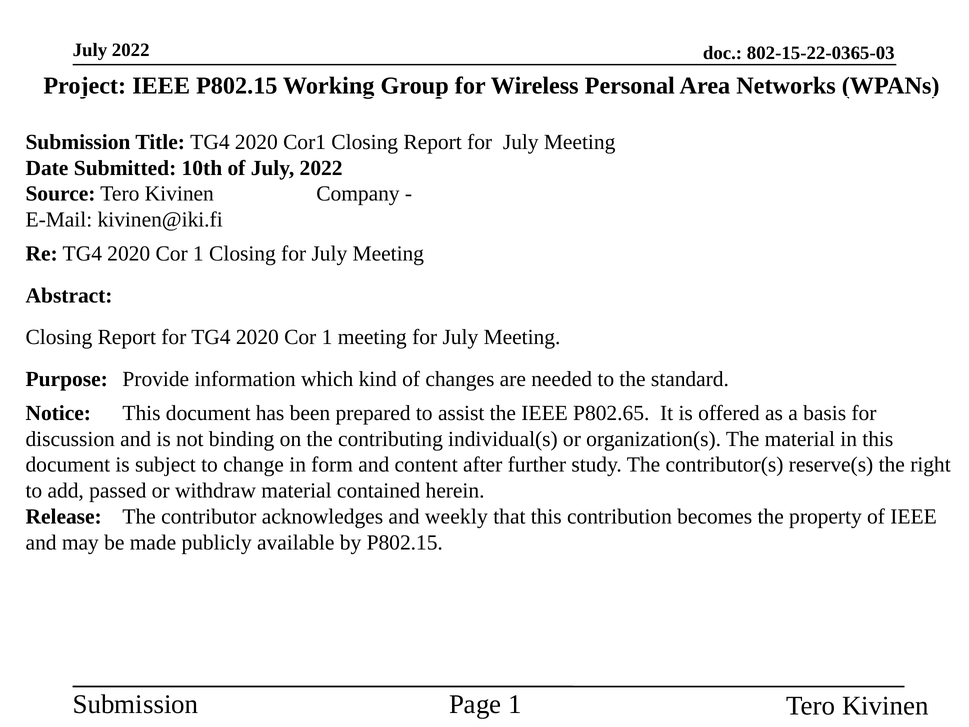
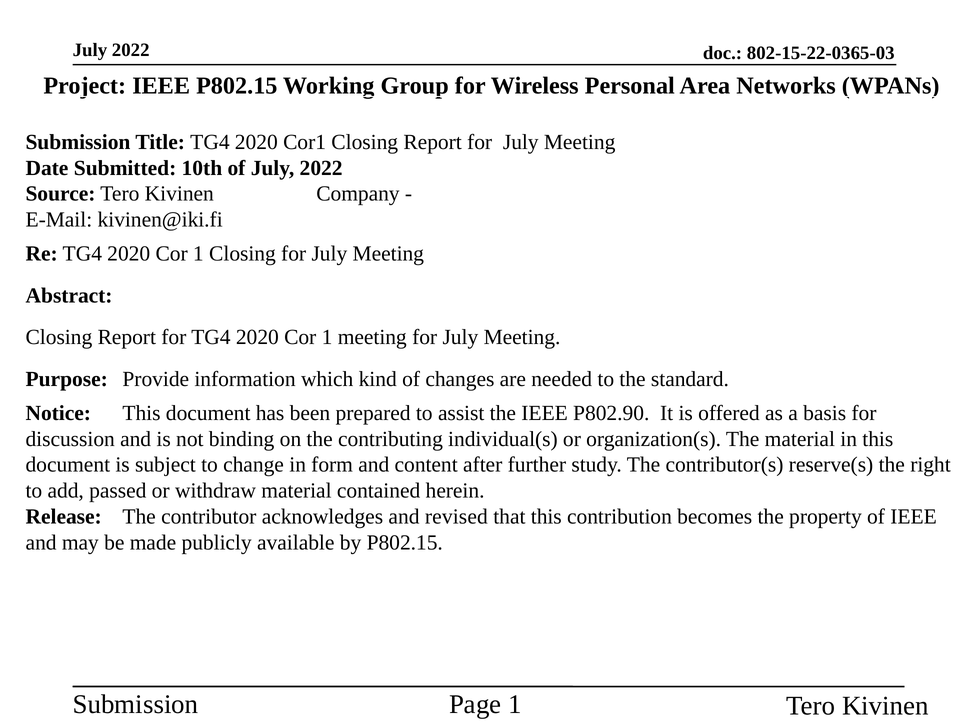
P802.65: P802.65 -> P802.90
weekly: weekly -> revised
